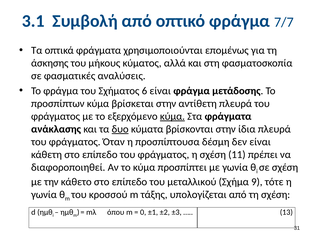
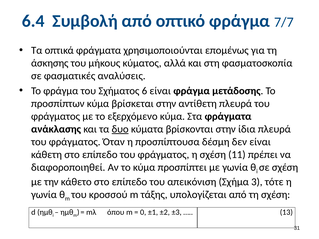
3.1: 3.1 -> 6.4
κύμα at (172, 116) underline: present -> none
μεταλλικού: μεταλλικού -> απεικόνιση
9: 9 -> 3
